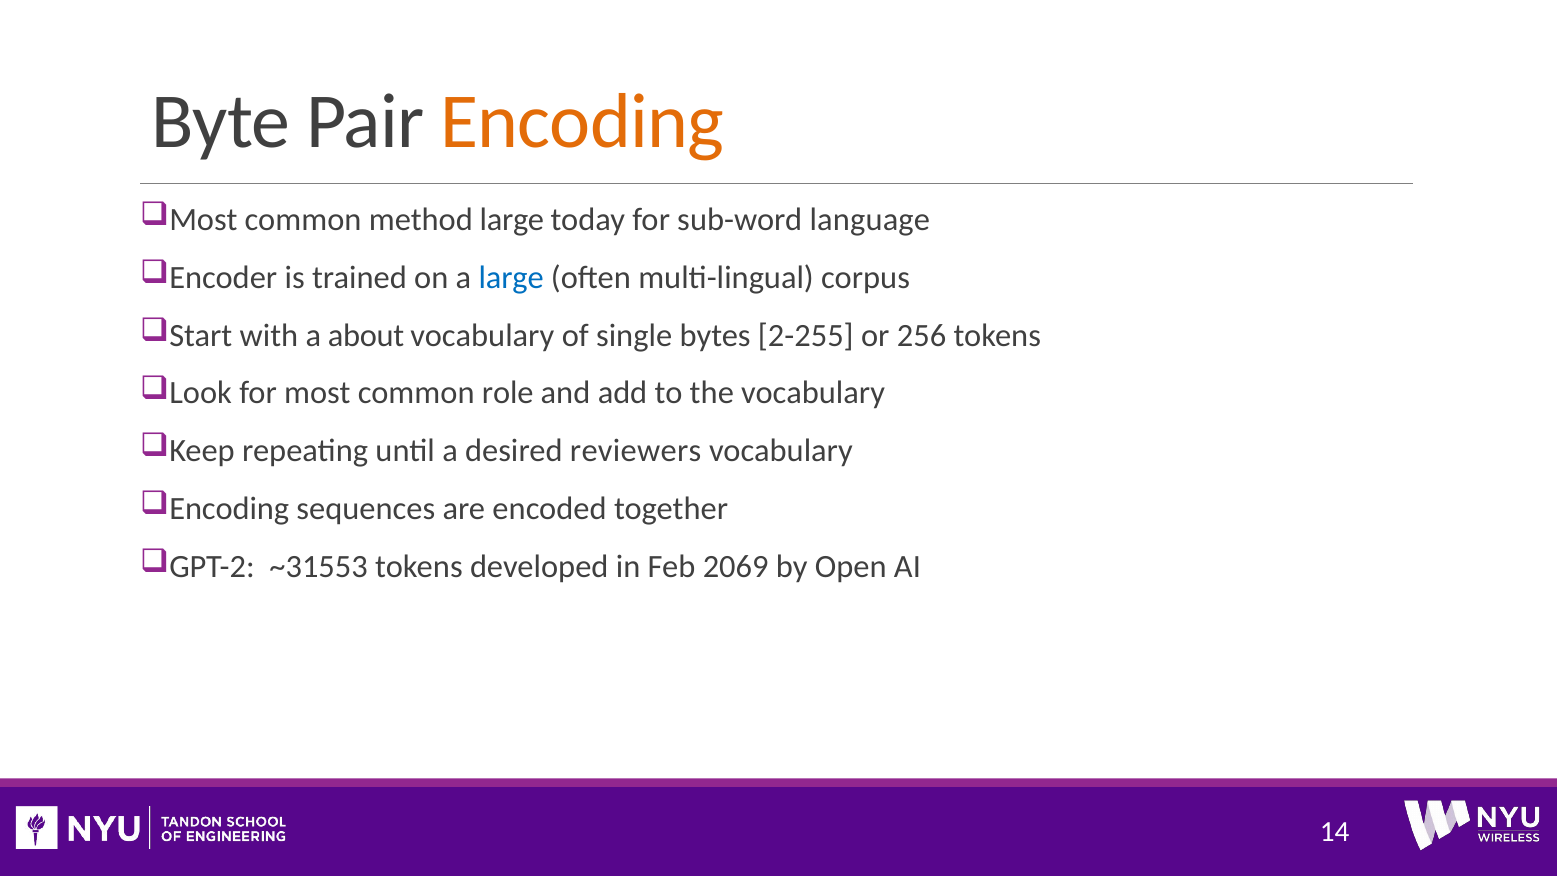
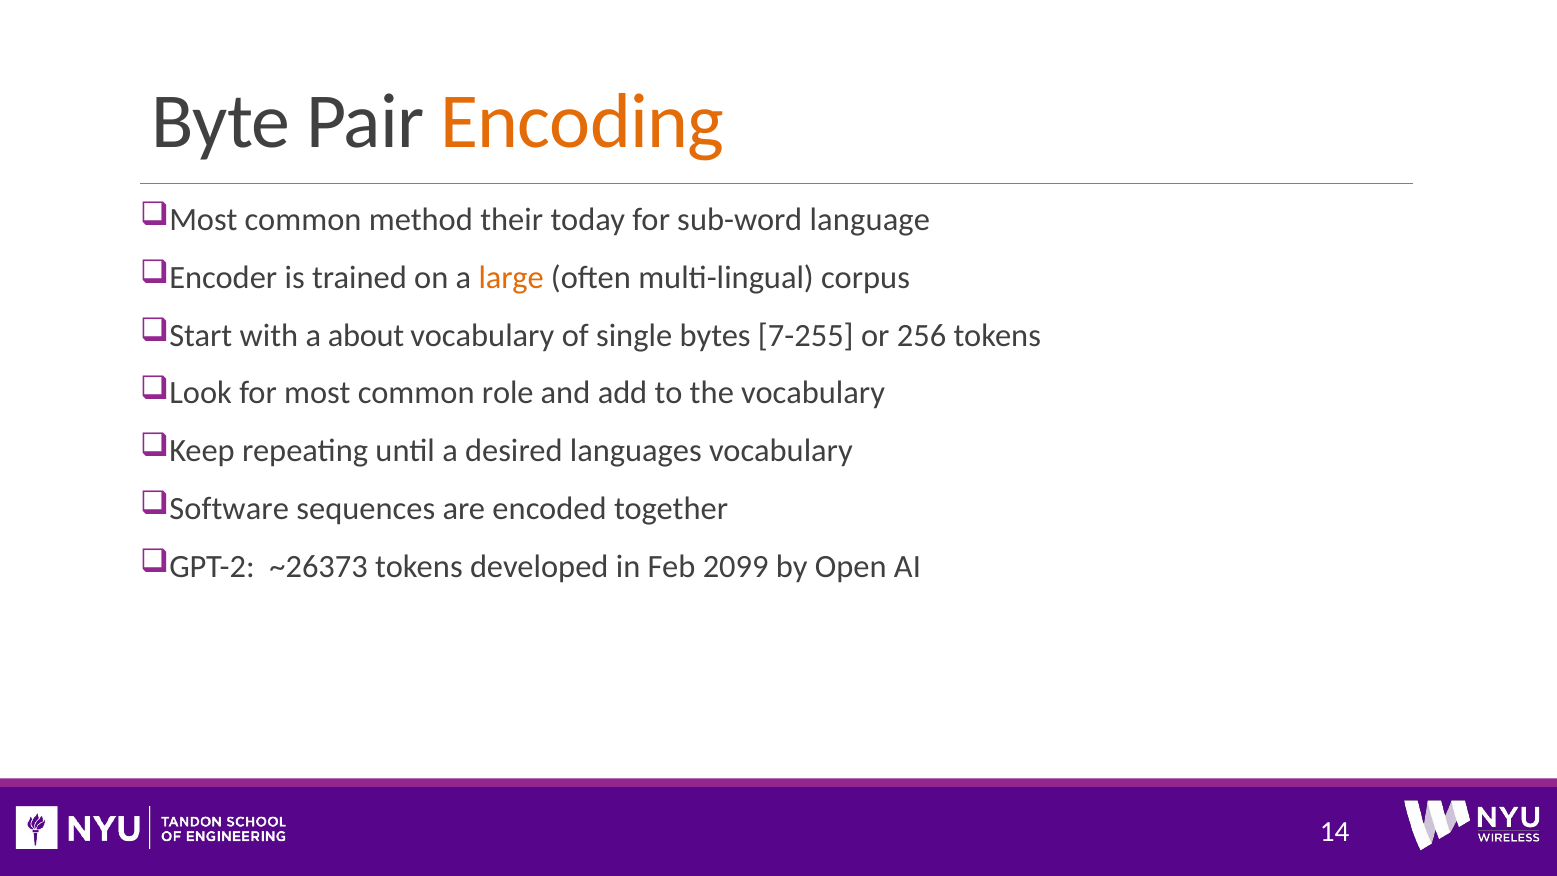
method large: large -> their
large at (511, 277) colour: blue -> orange
2-255: 2-255 -> 7-255
reviewers: reviewers -> languages
Encoding at (229, 508): Encoding -> Software
~31553: ~31553 -> ~26373
2069: 2069 -> 2099
